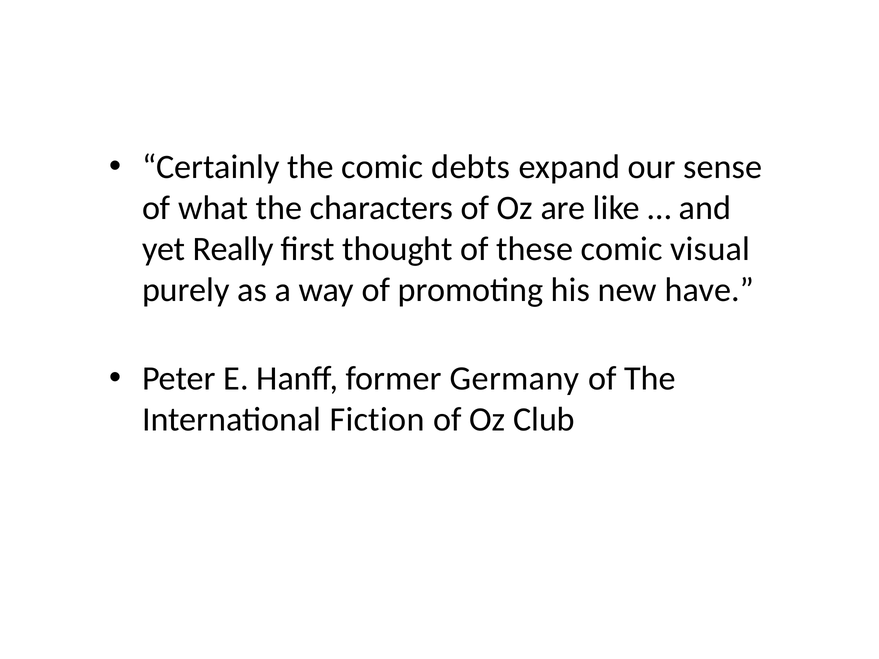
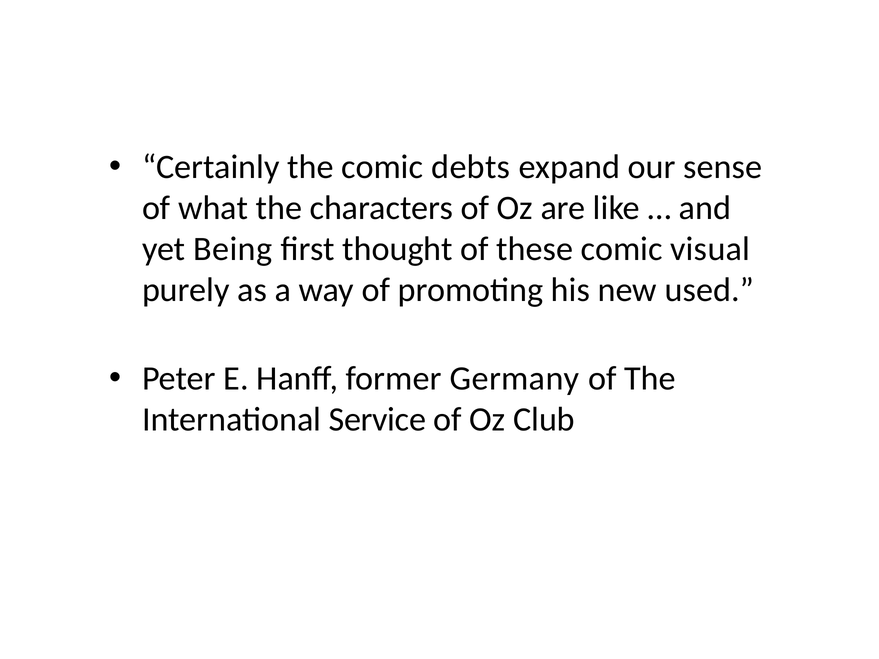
Really: Really -> Being
have: have -> used
Fiction: Fiction -> Service
